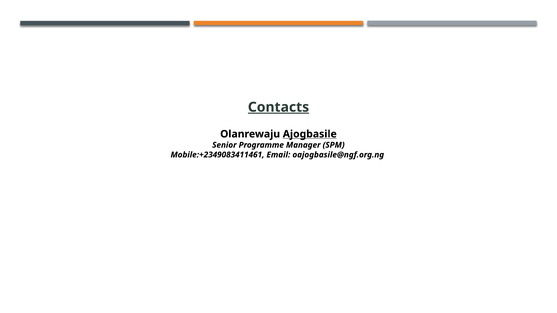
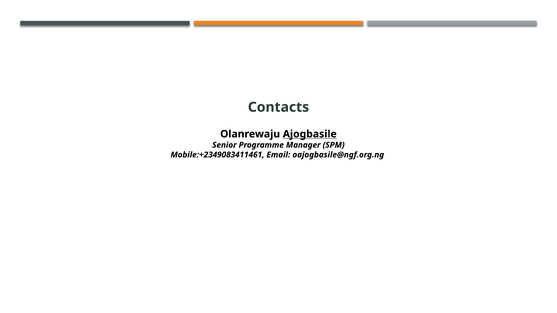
Contacts underline: present -> none
